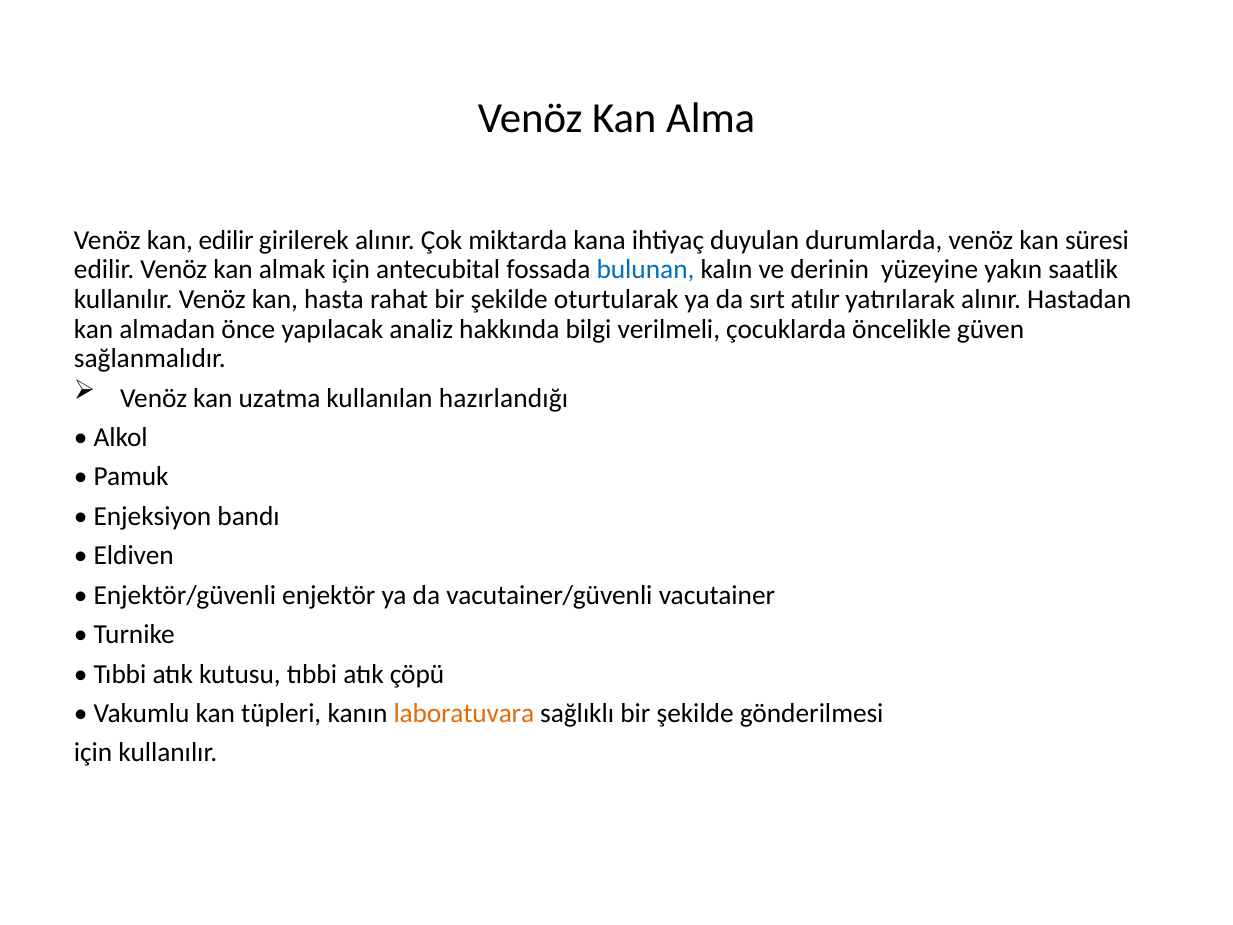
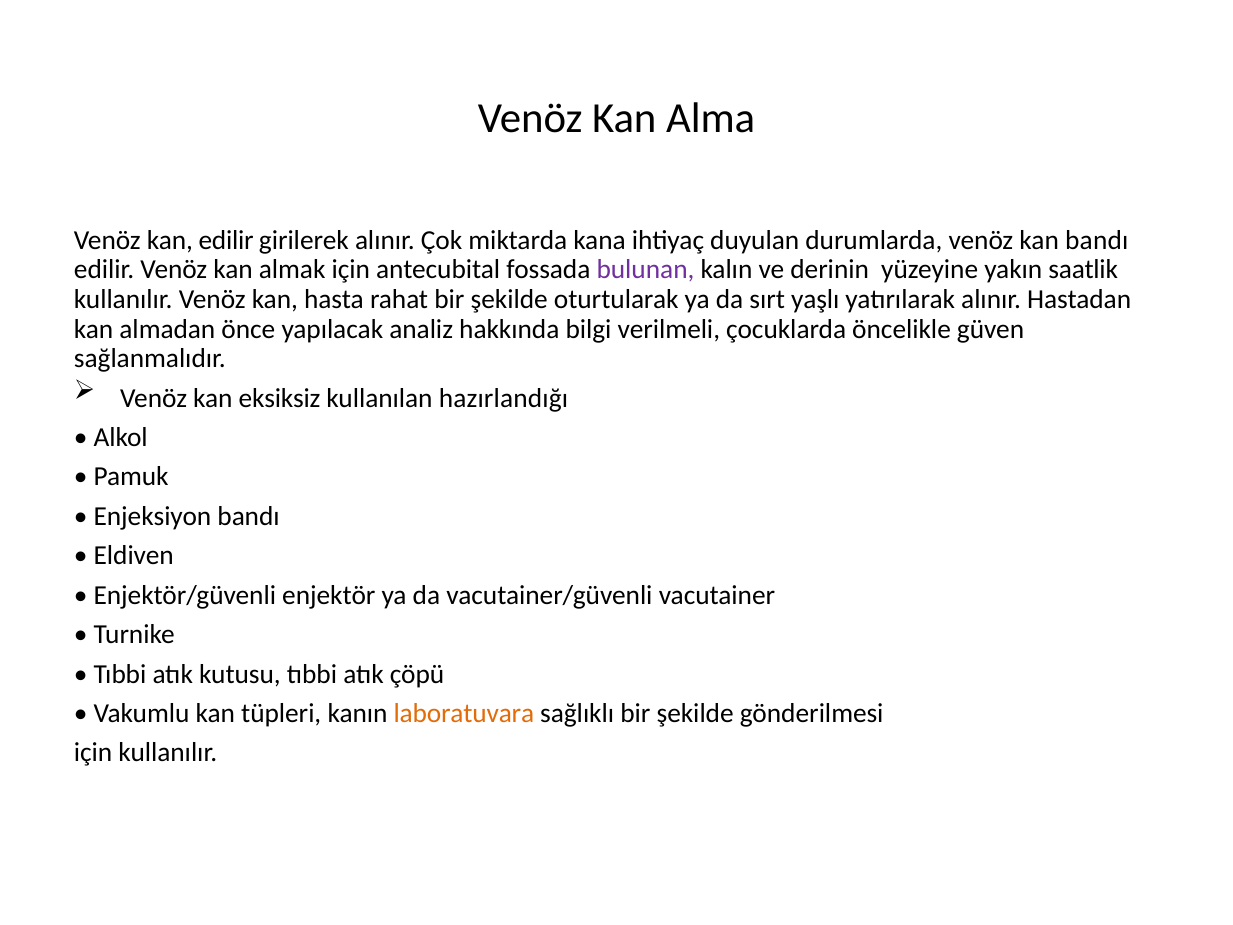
kan süresi: süresi -> bandı
bulunan colour: blue -> purple
atılır: atılır -> yaşlı
uzatma: uzatma -> eksiksiz
